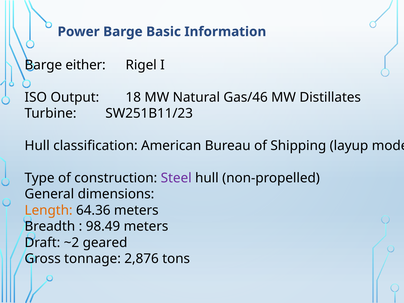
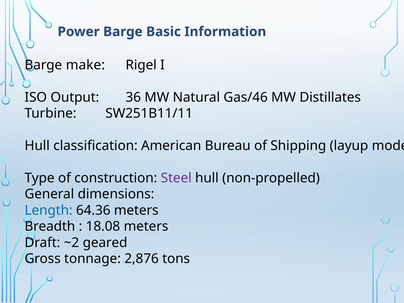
either: either -> make
18: 18 -> 36
SW251B11/23: SW251B11/23 -> SW251B11/11
Length colour: orange -> blue
98.49: 98.49 -> 18.08
